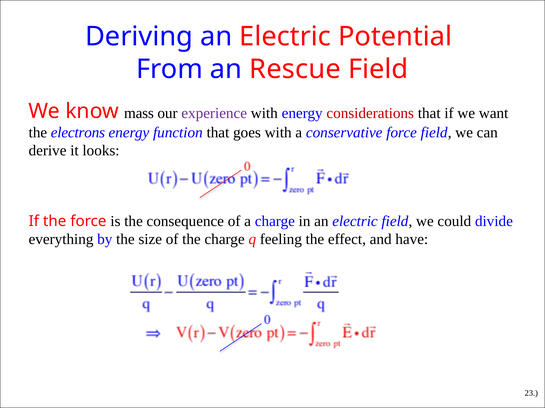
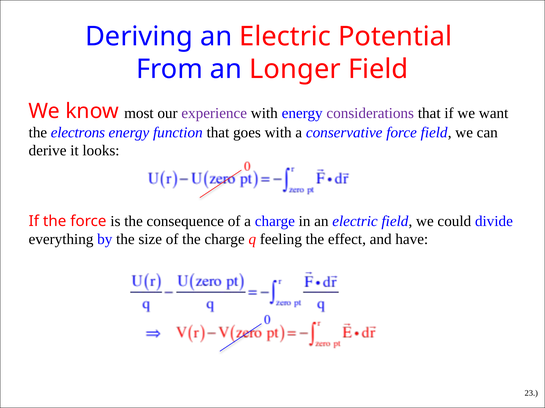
Rescue: Rescue -> Longer
mass: mass -> most
considerations colour: red -> purple
